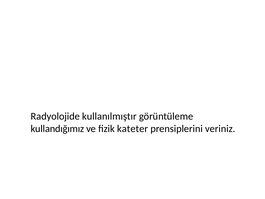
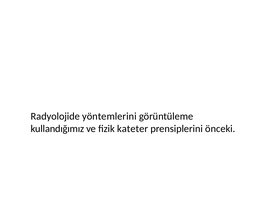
kullanılmıştır: kullanılmıştır -> yöntemlerini
veriniz: veriniz -> önceki
